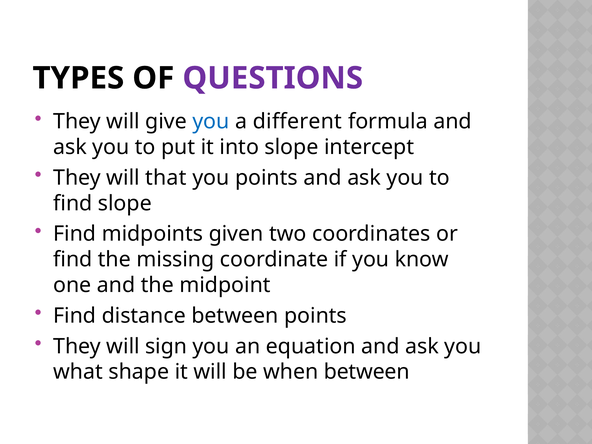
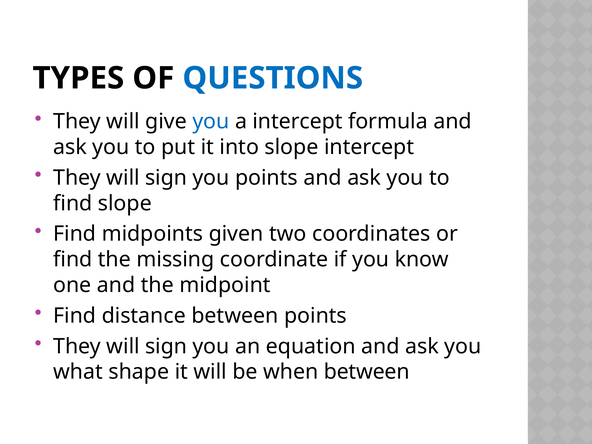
QUESTIONS colour: purple -> blue
a different: different -> intercept
that at (166, 178): that -> sign
